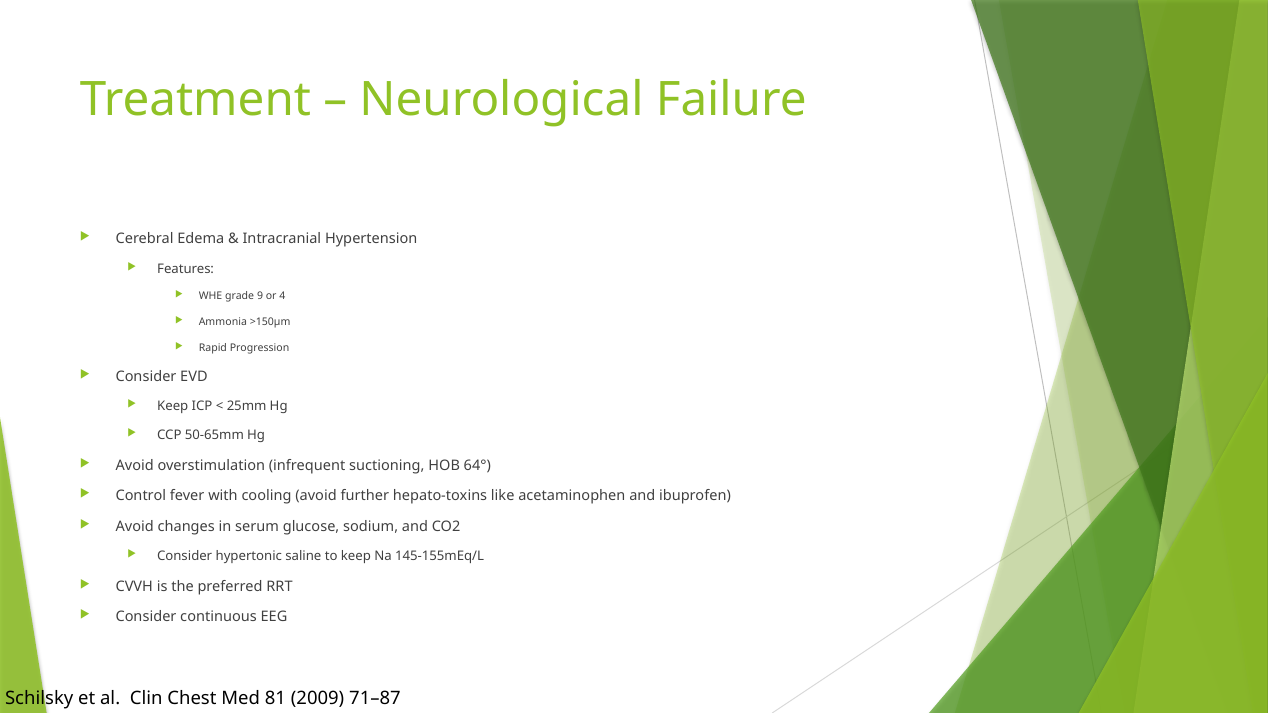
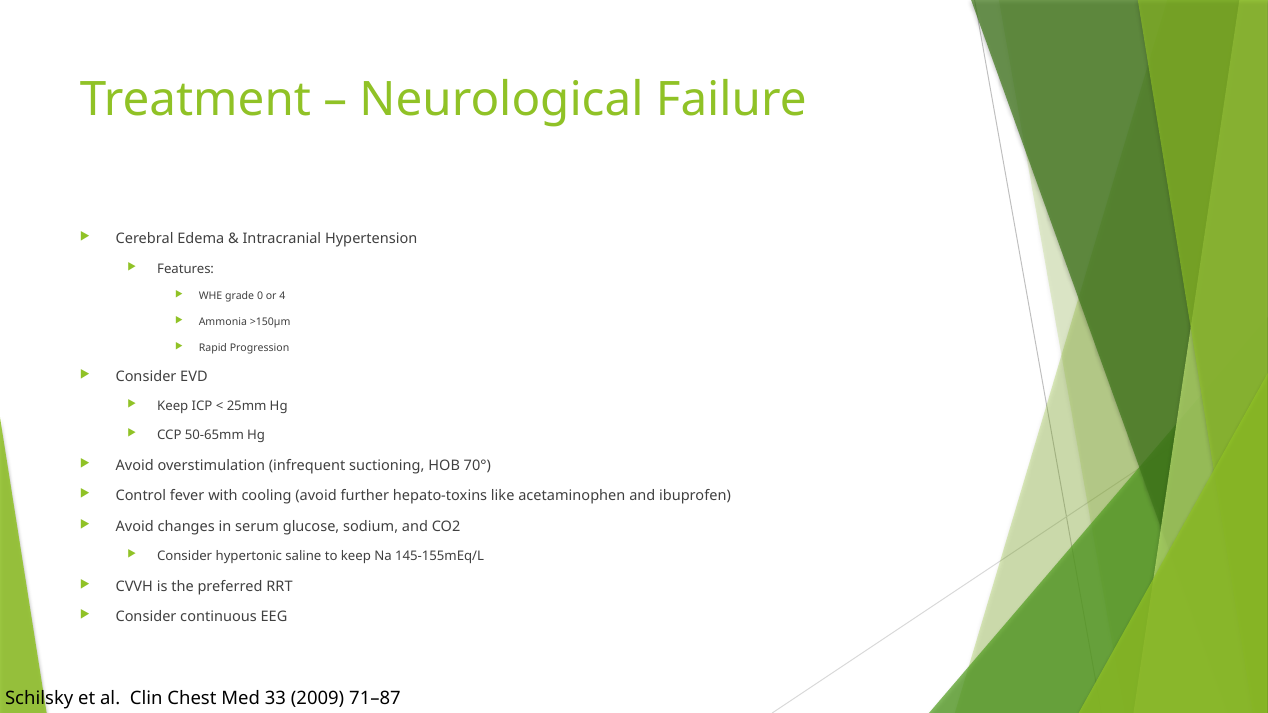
9: 9 -> 0
64°: 64° -> 70°
81: 81 -> 33
